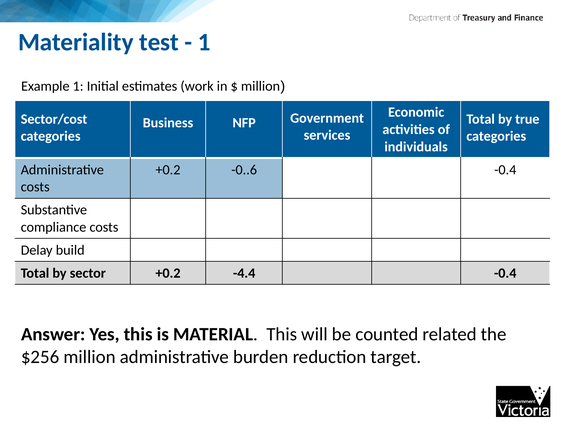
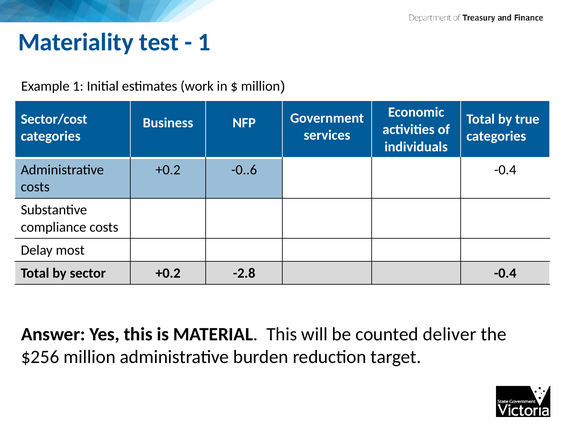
build: build -> most
-4.4: -4.4 -> -2.8
related: related -> deliver
